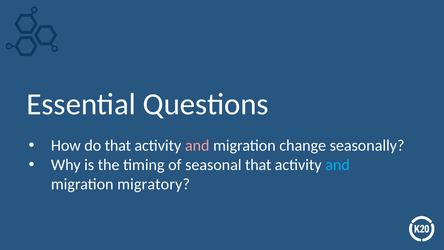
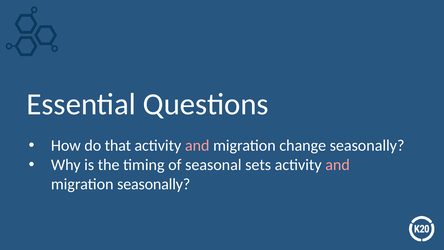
seasonal that: that -> sets
and at (338, 165) colour: light blue -> pink
migration migratory: migratory -> seasonally
